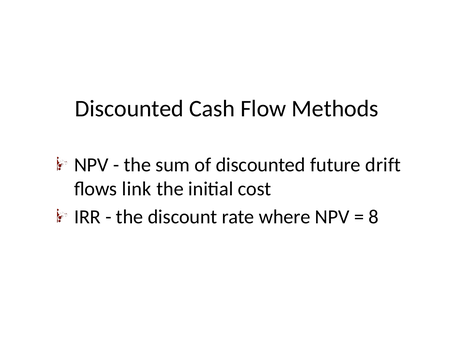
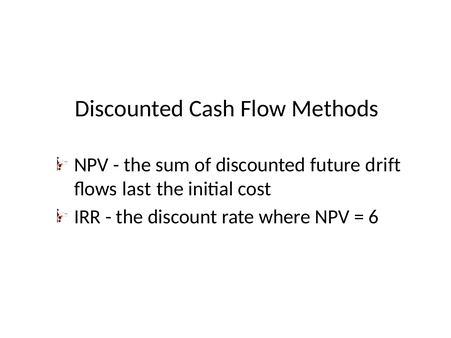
link: link -> last
8: 8 -> 6
